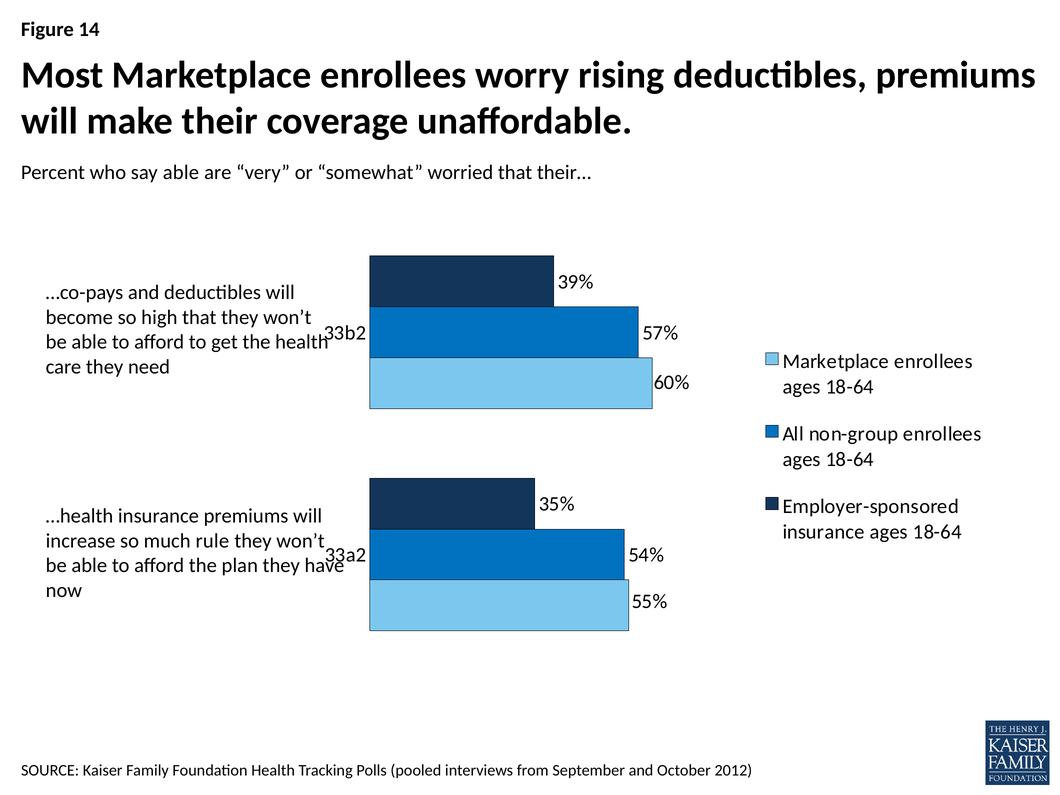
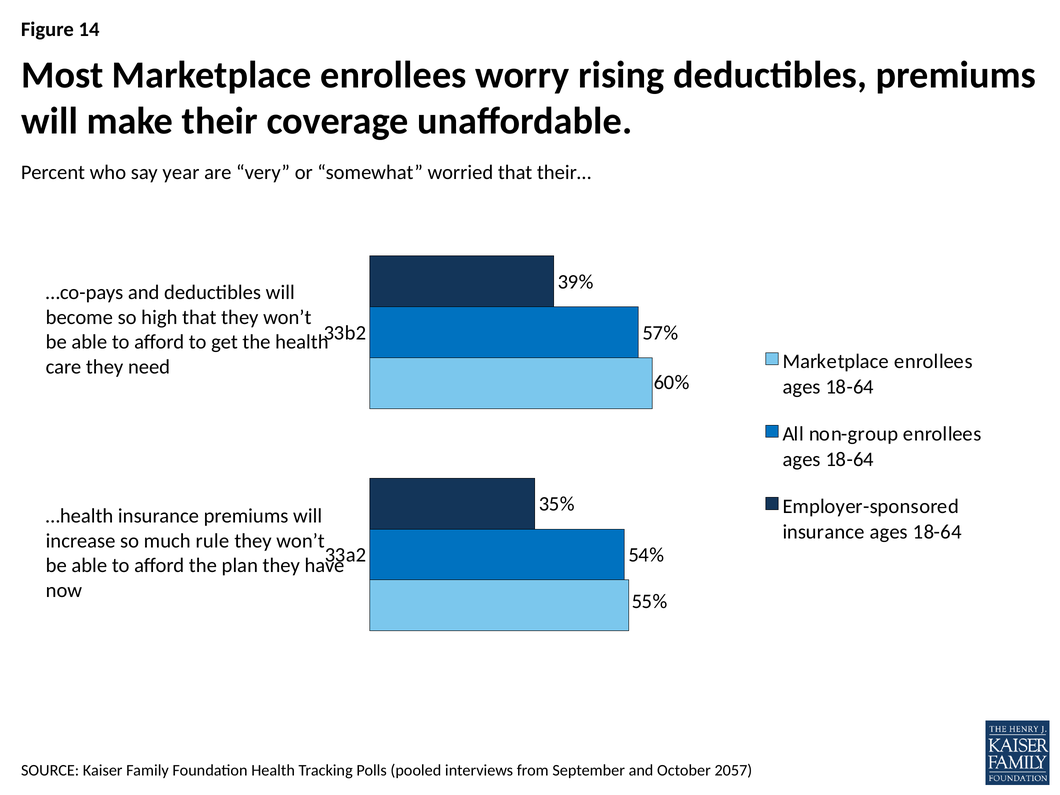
say able: able -> year
2012: 2012 -> 2057
